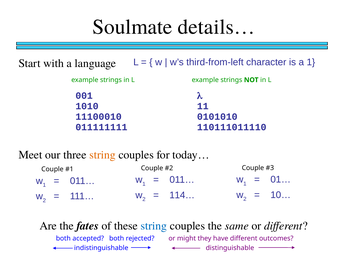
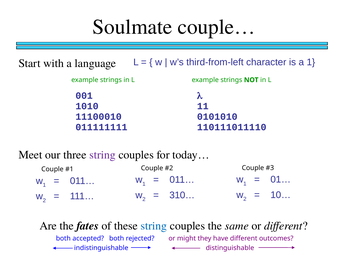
details…: details… -> couple…
string at (102, 155) colour: orange -> purple
114…: 114… -> 310…
